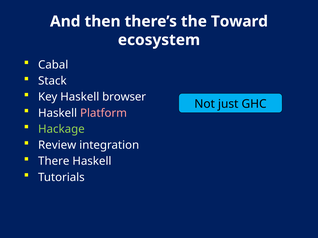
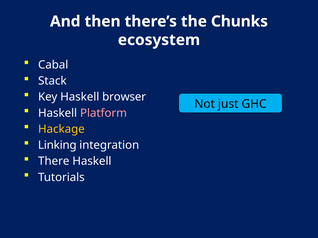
Toward: Toward -> Chunks
Hackage colour: light green -> yellow
Review: Review -> Linking
